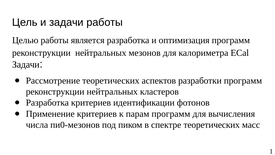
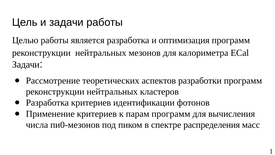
спектре теоретических: теоретических -> распределения
